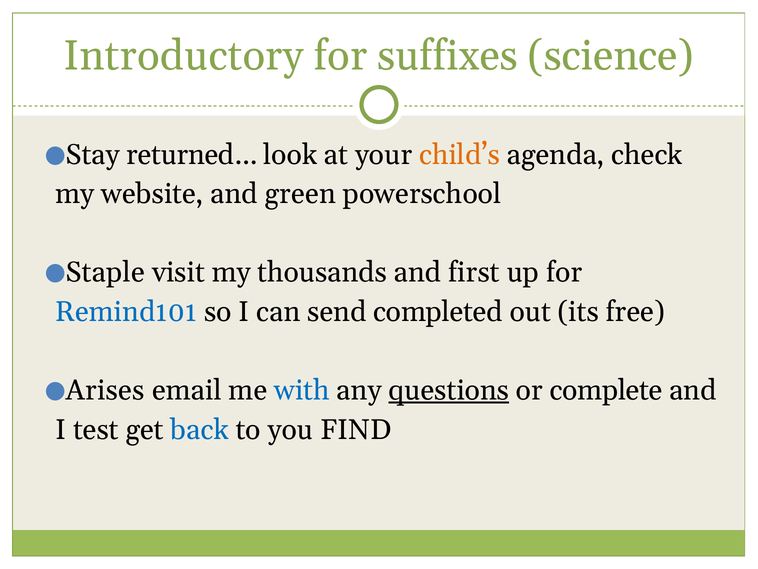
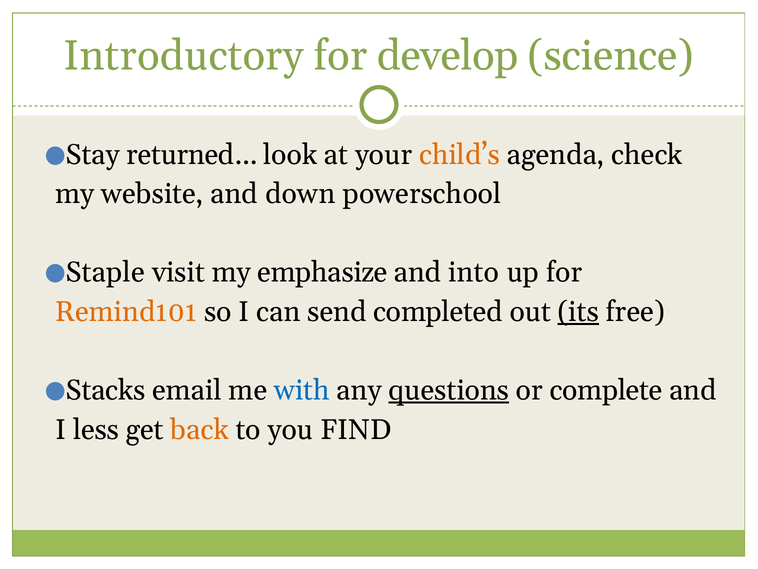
suffixes: suffixes -> develop
green: green -> down
thousands: thousands -> emphasize
first: first -> into
Remind101 colour: blue -> orange
its underline: none -> present
Arises: Arises -> Stacks
test: test -> less
back colour: blue -> orange
